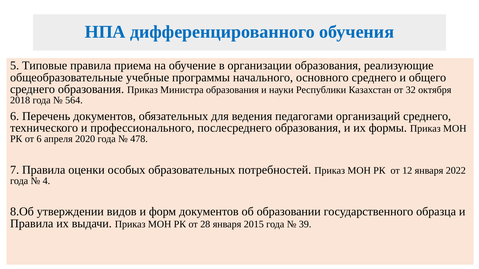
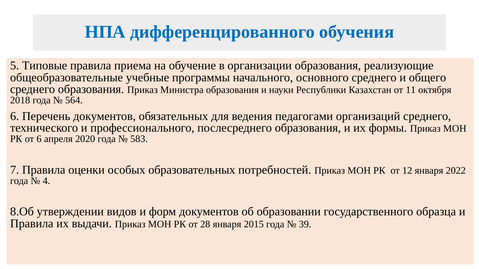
32: 32 -> 11
478: 478 -> 583
